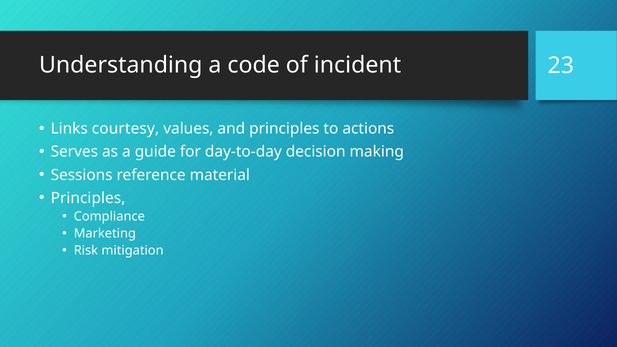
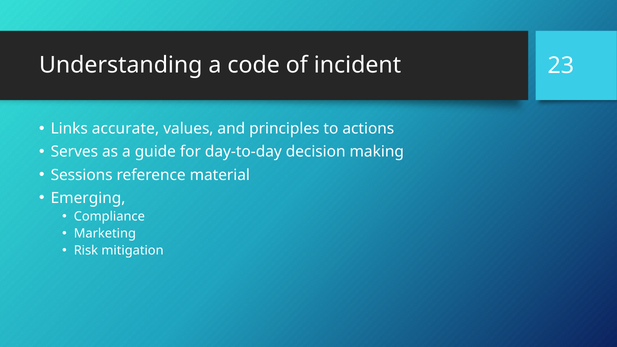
courtesy: courtesy -> accurate
Principles at (88, 198): Principles -> Emerging
